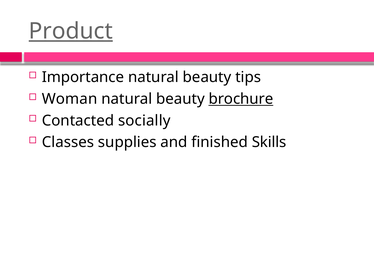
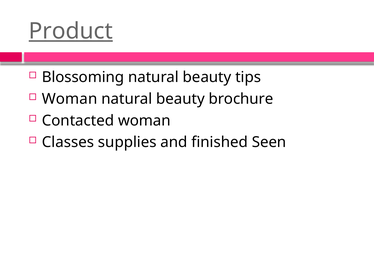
Importance: Importance -> Blossoming
brochure underline: present -> none
Contacted socially: socially -> woman
Skills: Skills -> Seen
